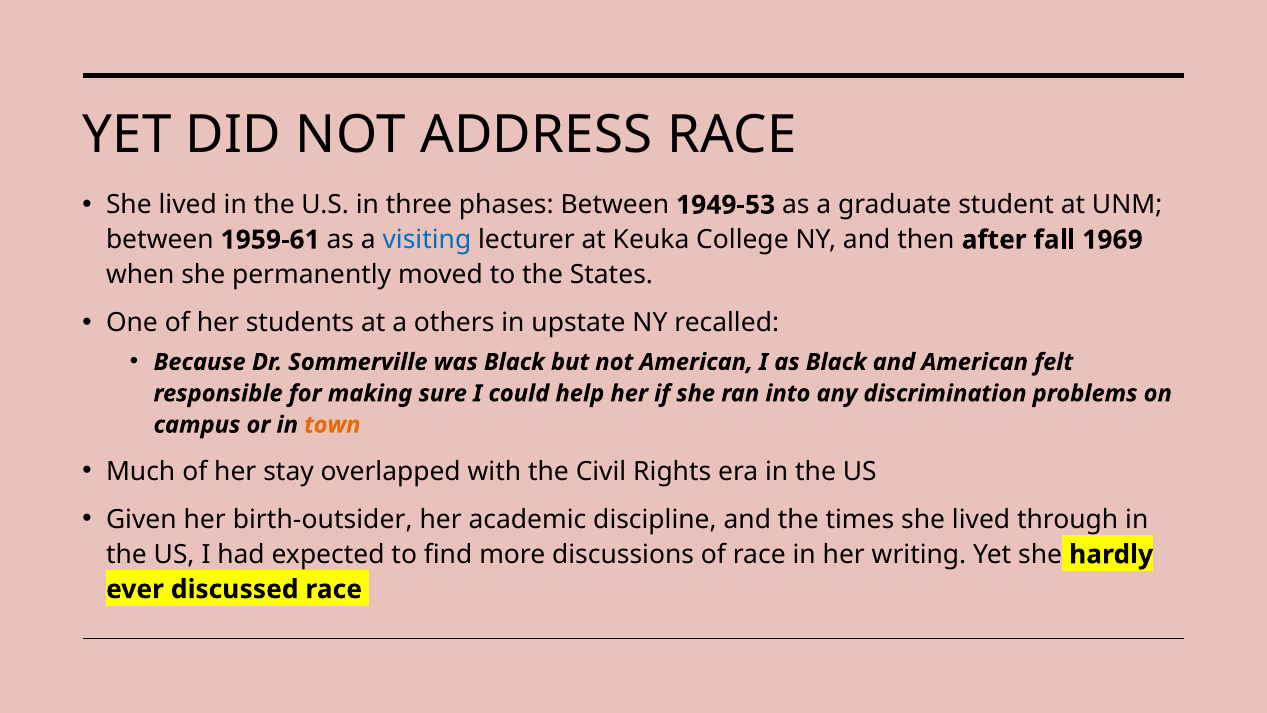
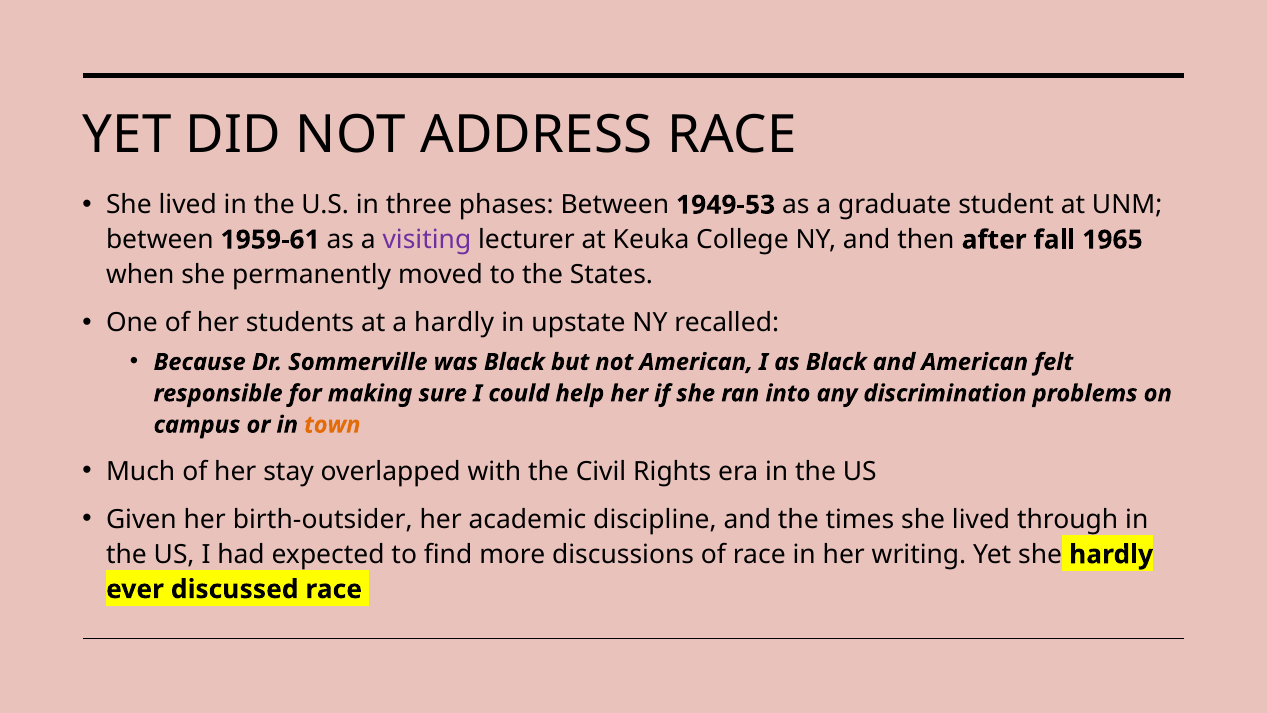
visiting colour: blue -> purple
1969: 1969 -> 1965
a others: others -> hardly
